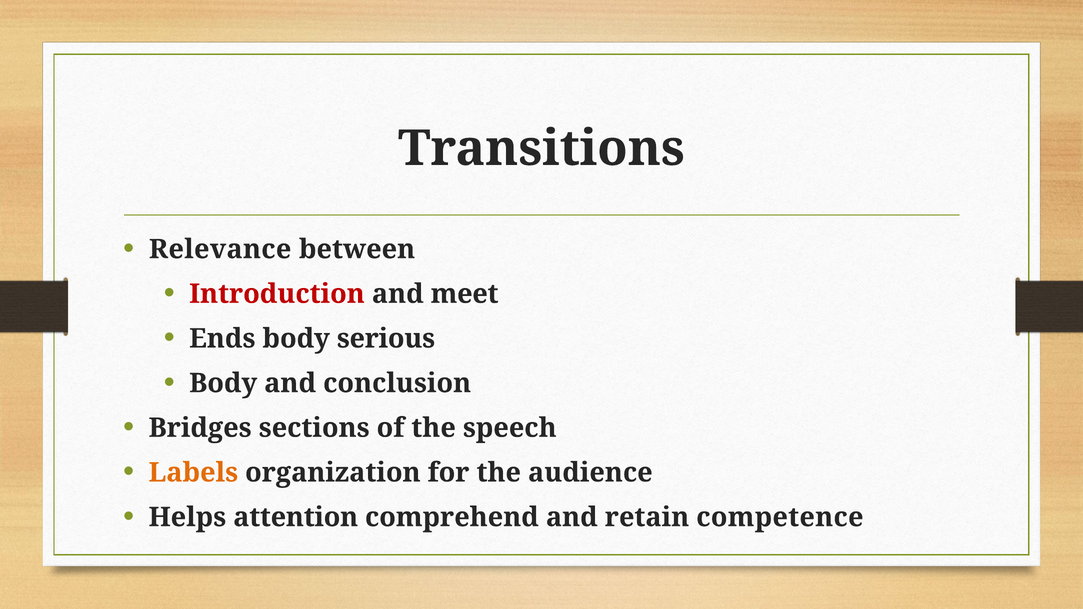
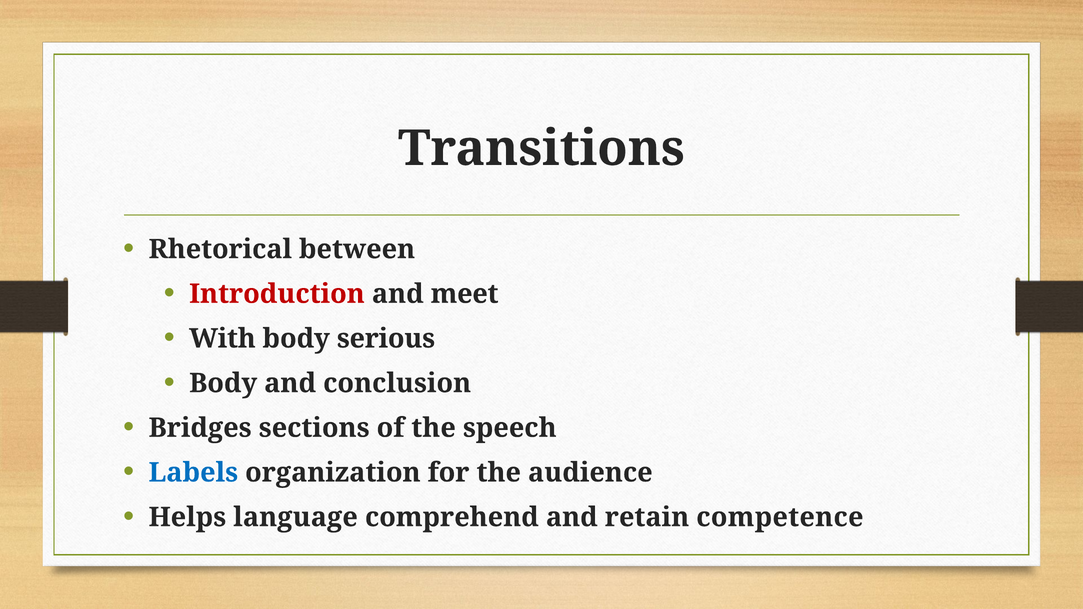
Relevance: Relevance -> Rhetorical
Ends: Ends -> With
Labels colour: orange -> blue
attention: attention -> language
